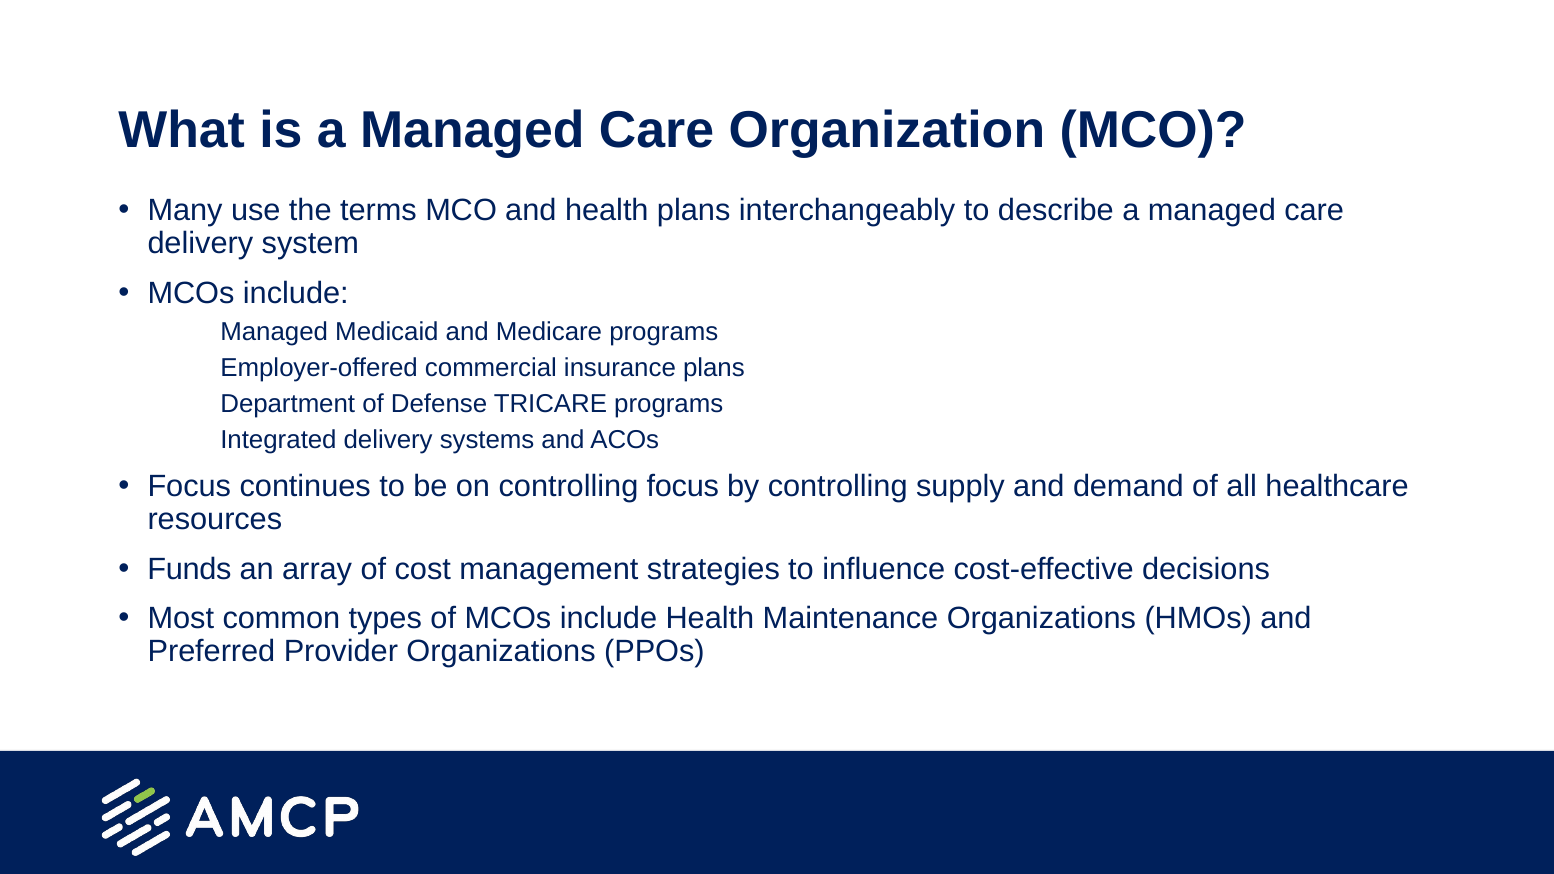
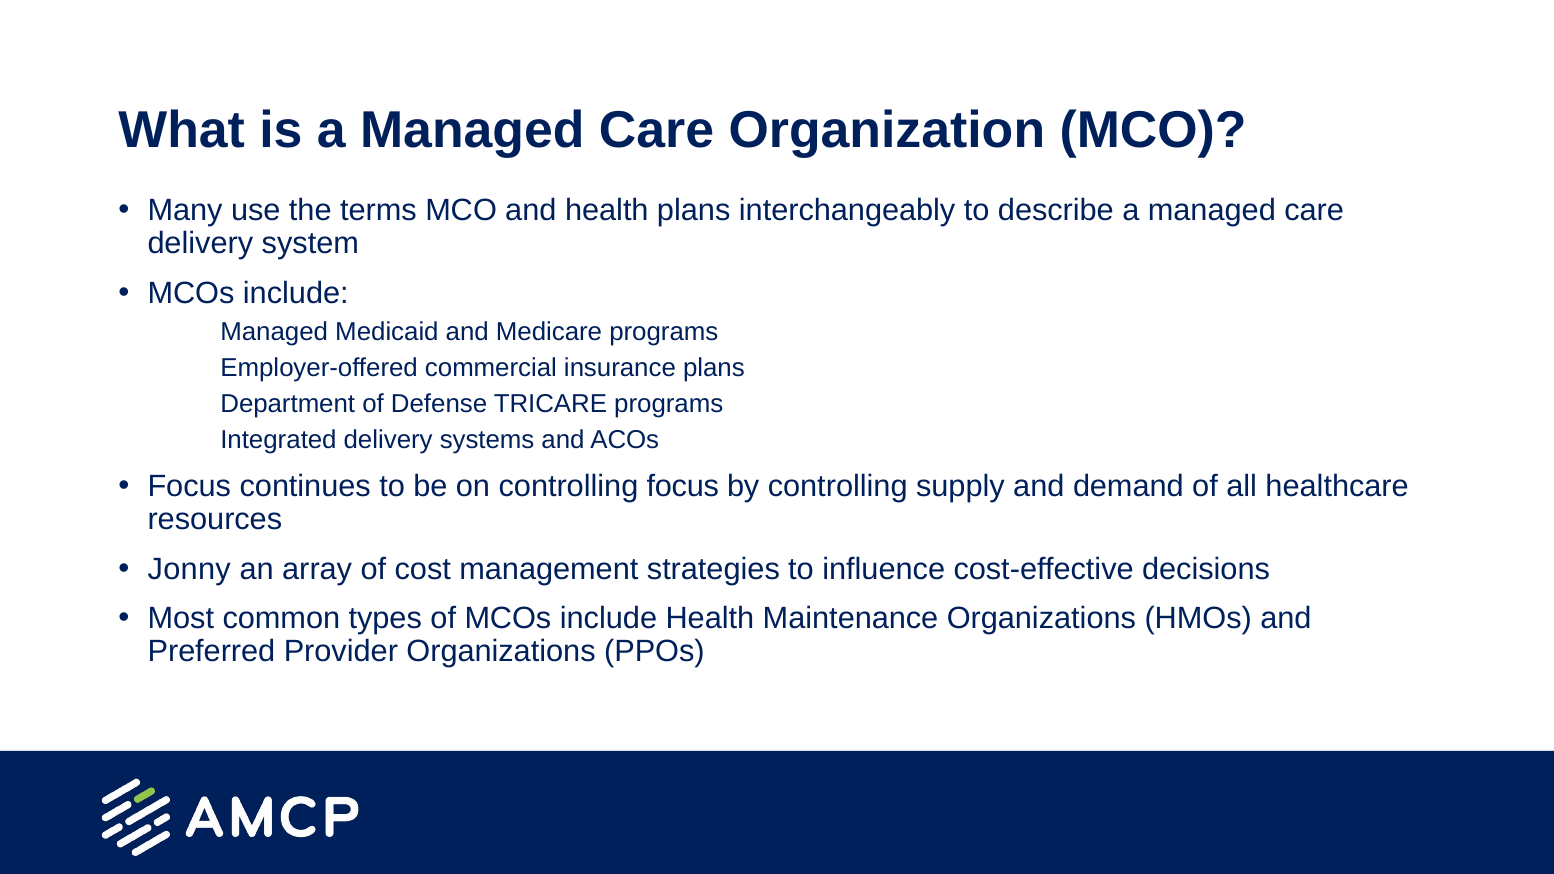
Funds: Funds -> Jonny
